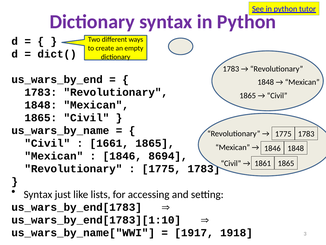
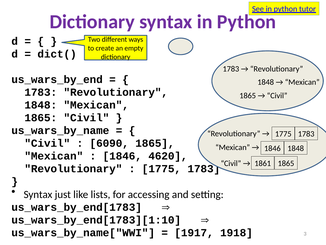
1661: 1661 -> 6090
8694: 8694 -> 4620
